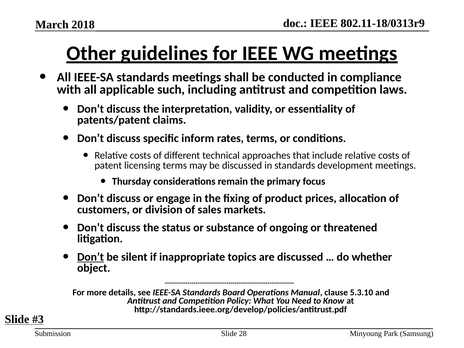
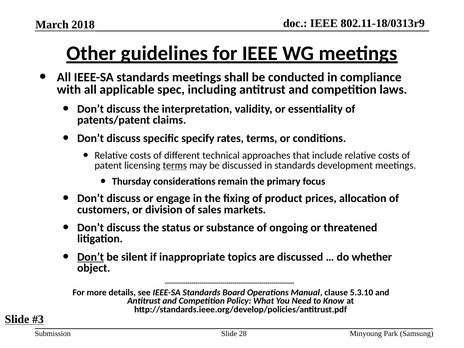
such: such -> spec
inform: inform -> specify
terms at (175, 165) underline: none -> present
